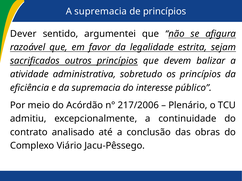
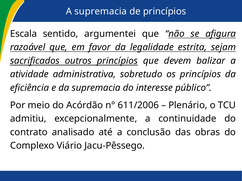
Dever: Dever -> Escala
217/2006: 217/2006 -> 611/2006
